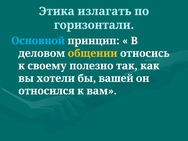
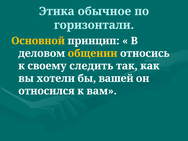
излагать: излагать -> обычное
Основной colour: light blue -> yellow
полезно: полезно -> следить
